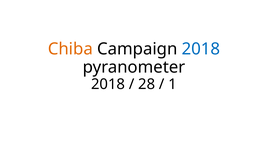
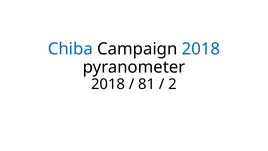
Chiba colour: orange -> blue
28: 28 -> 81
1: 1 -> 2
